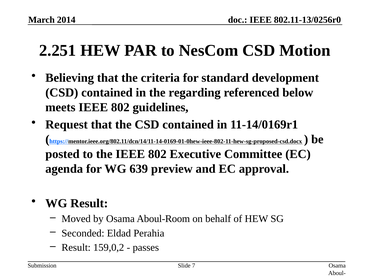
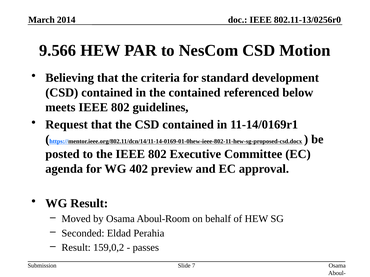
2.251: 2.251 -> 9.566
the regarding: regarding -> contained
639: 639 -> 402
